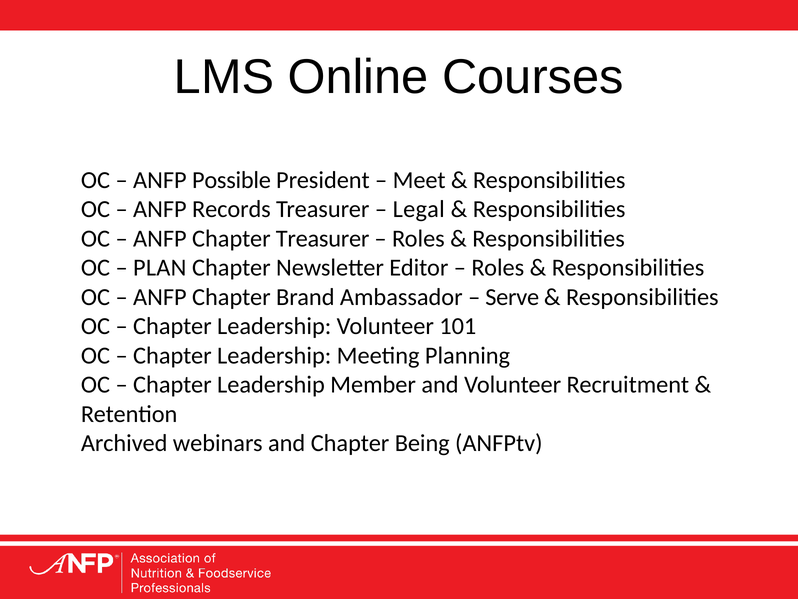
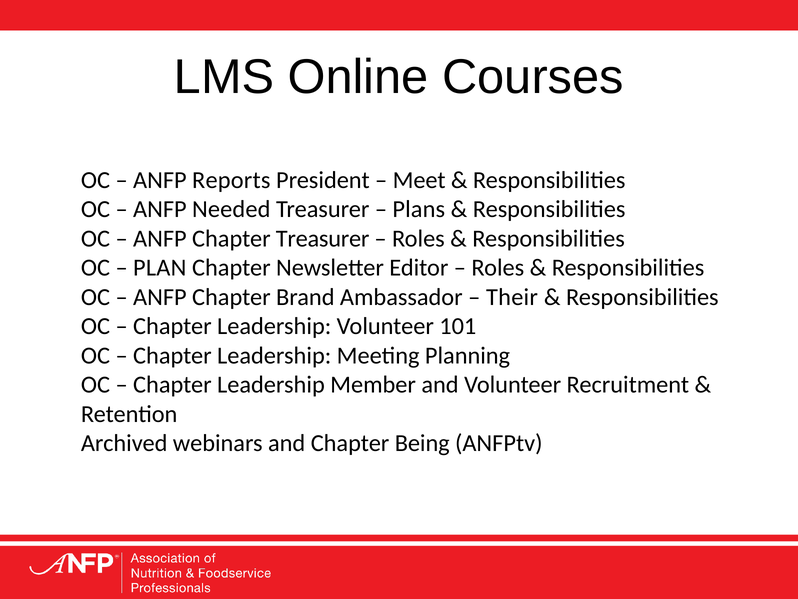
Possible: Possible -> Reports
Records: Records -> Needed
Legal: Legal -> Plans
Serve: Serve -> Their
